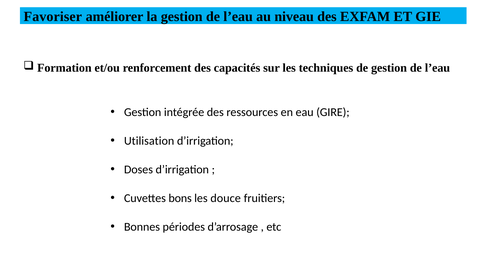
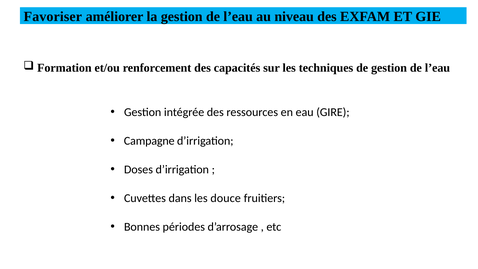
Utilisation: Utilisation -> Campagne
bons: bons -> dans
